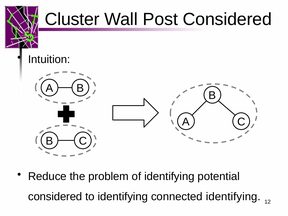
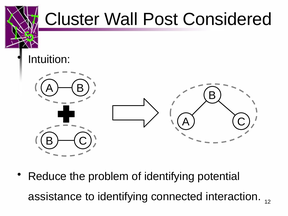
considered at (55, 197): considered -> assistance
connected identifying: identifying -> interaction
